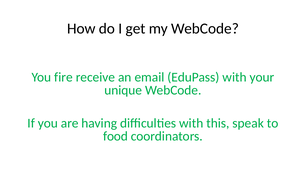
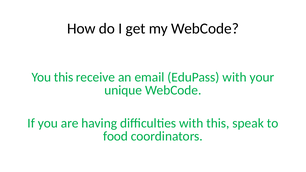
You fire: fire -> this
